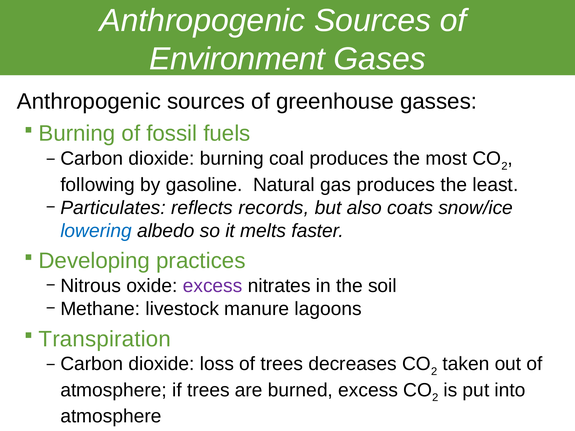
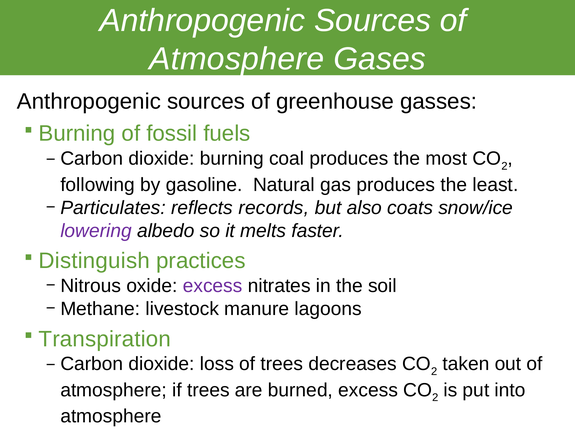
Environment at (237, 59): Environment -> Atmosphere
lowering colour: blue -> purple
Developing: Developing -> Distinguish
